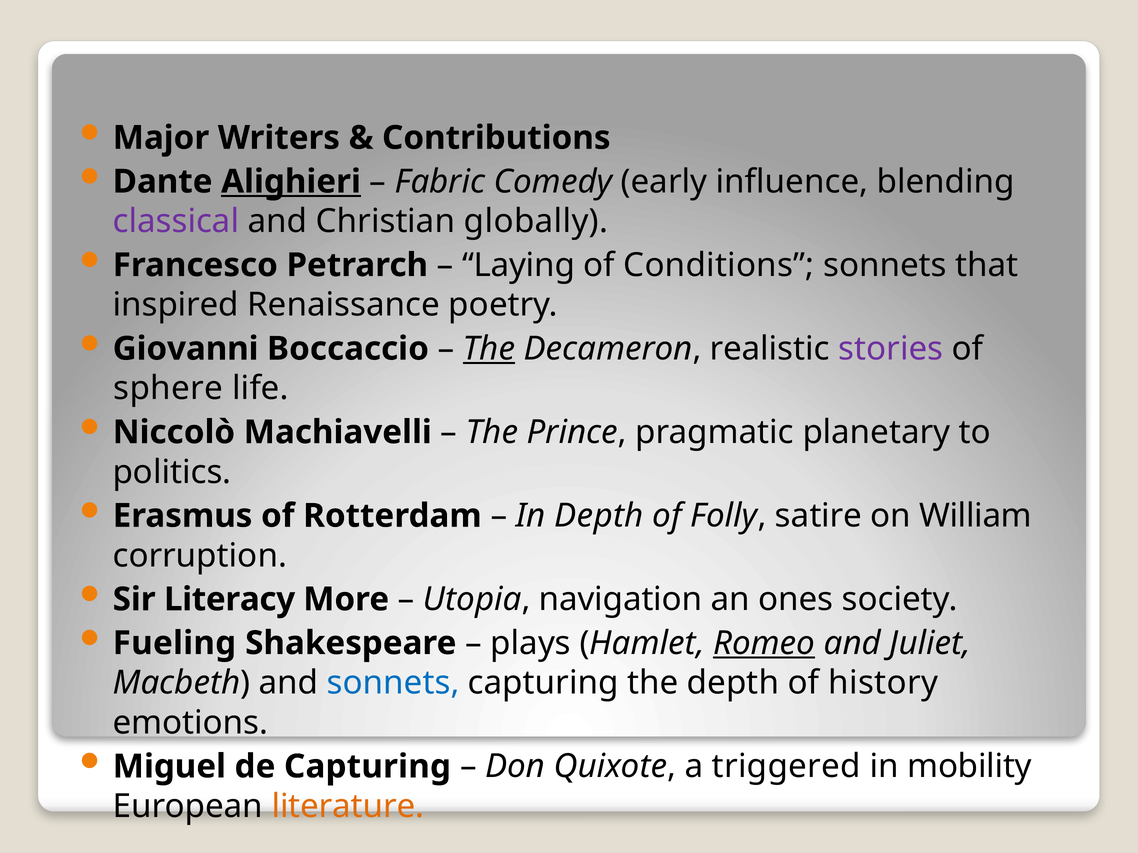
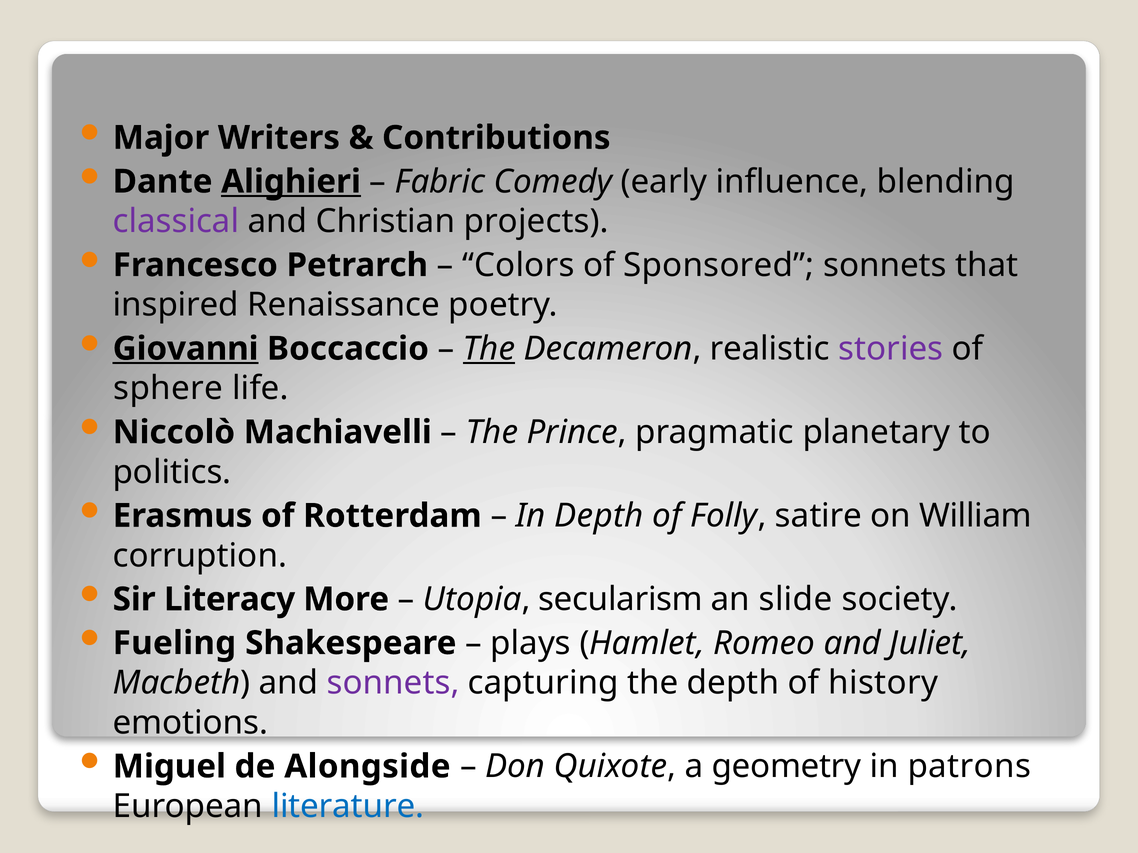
globally: globally -> projects
Laying: Laying -> Colors
Conditions: Conditions -> Sponsored
Giovanni underline: none -> present
navigation: navigation -> secularism
ones: ones -> slide
Romeo underline: present -> none
sonnets at (393, 683) colour: blue -> purple
de Capturing: Capturing -> Alongside
triggered: triggered -> geometry
mobility: mobility -> patrons
literature colour: orange -> blue
